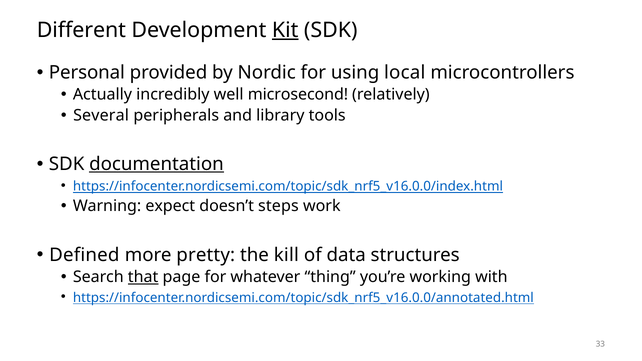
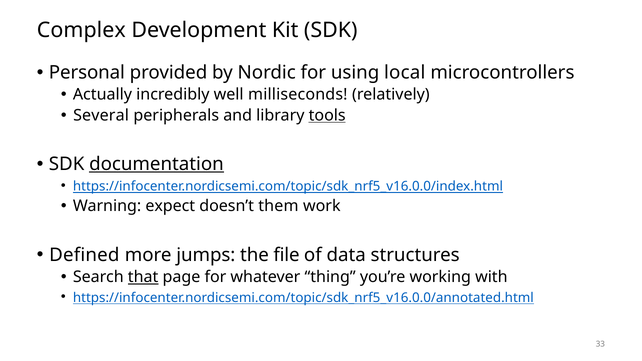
Different: Different -> Complex
Kit underline: present -> none
microsecond: microsecond -> milliseconds
tools underline: none -> present
steps: steps -> them
pretty: pretty -> jumps
kill: kill -> file
